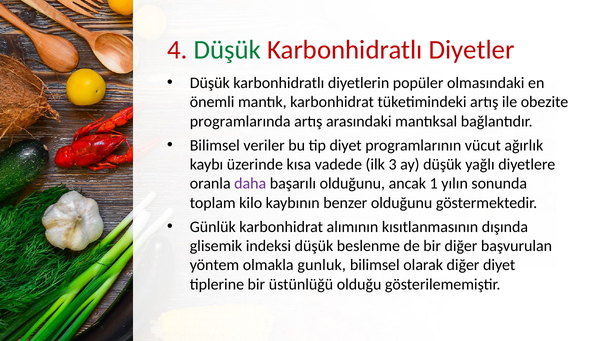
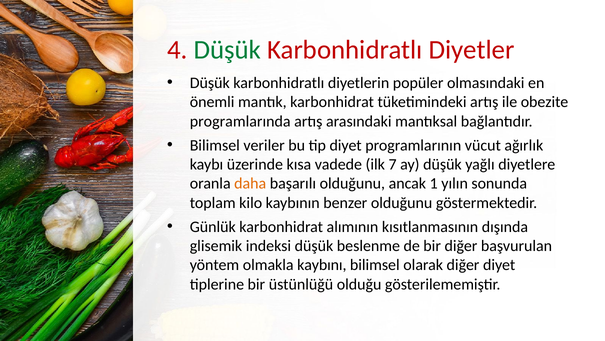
3: 3 -> 7
daha colour: purple -> orange
gunluk: gunluk -> kaybını
